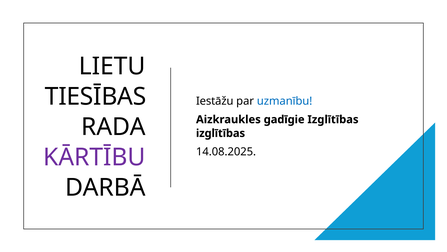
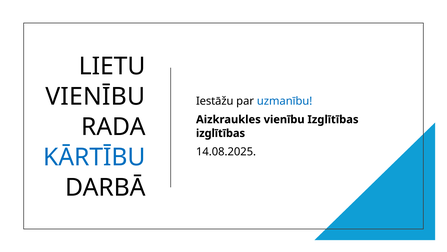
TIESĪBAS at (96, 96): TIESĪBAS -> VIENĪBU
Aizkraukles gadīgie: gadīgie -> vienību
KĀRTĪBU colour: purple -> blue
